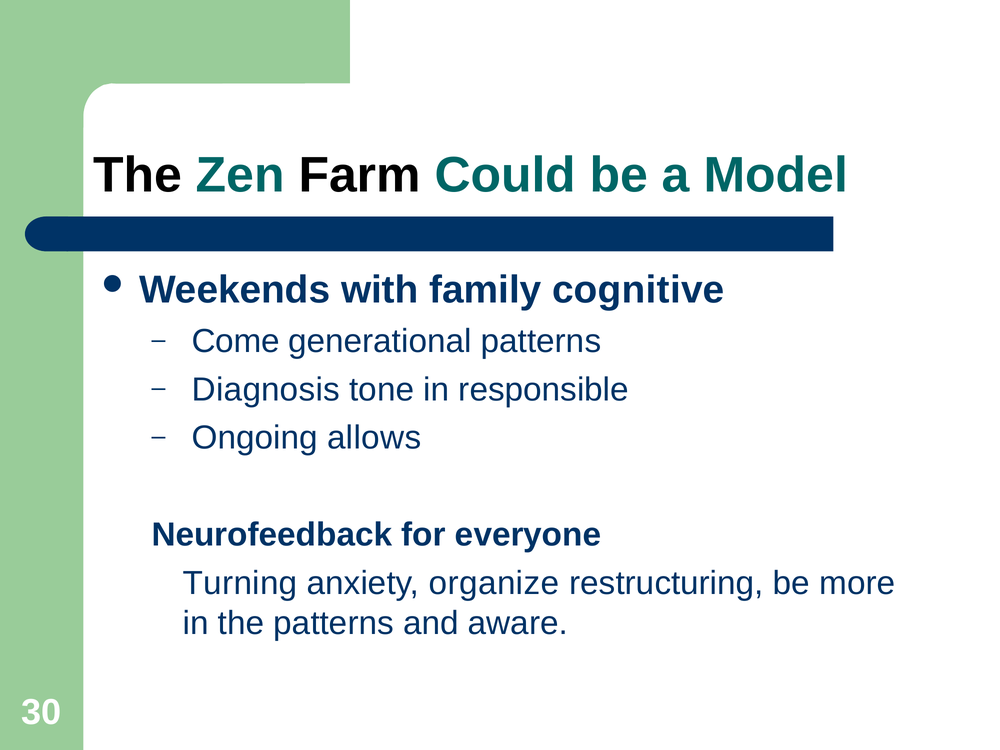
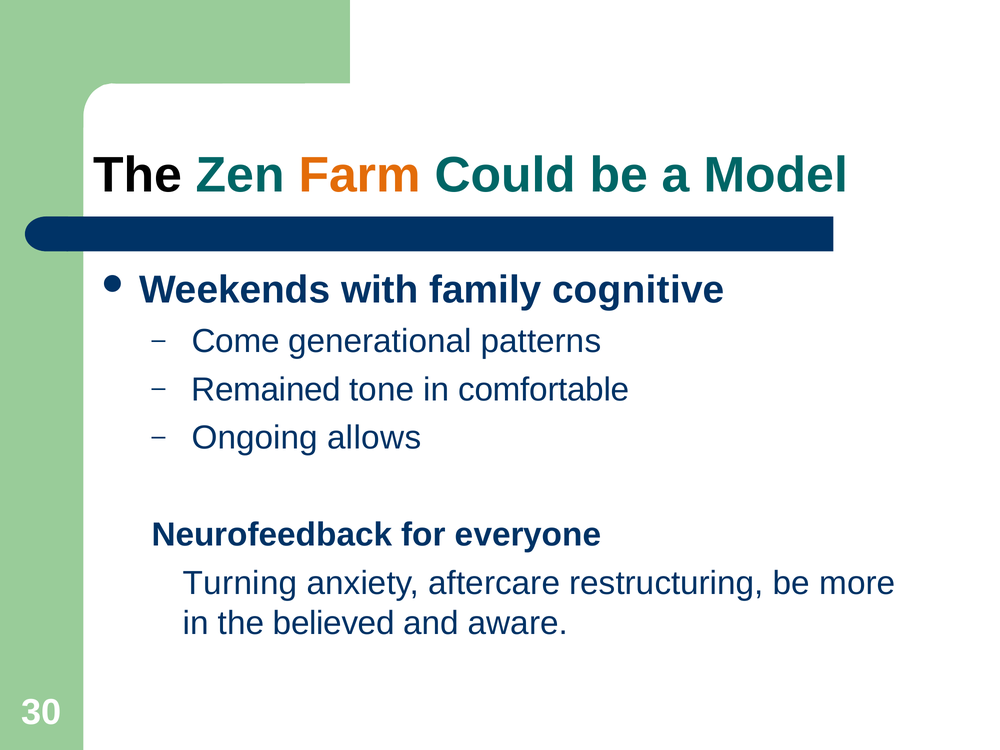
Farm colour: black -> orange
Diagnosis: Diagnosis -> Remained
responsible: responsible -> comfortable
organize: organize -> aftercare
the patterns: patterns -> believed
